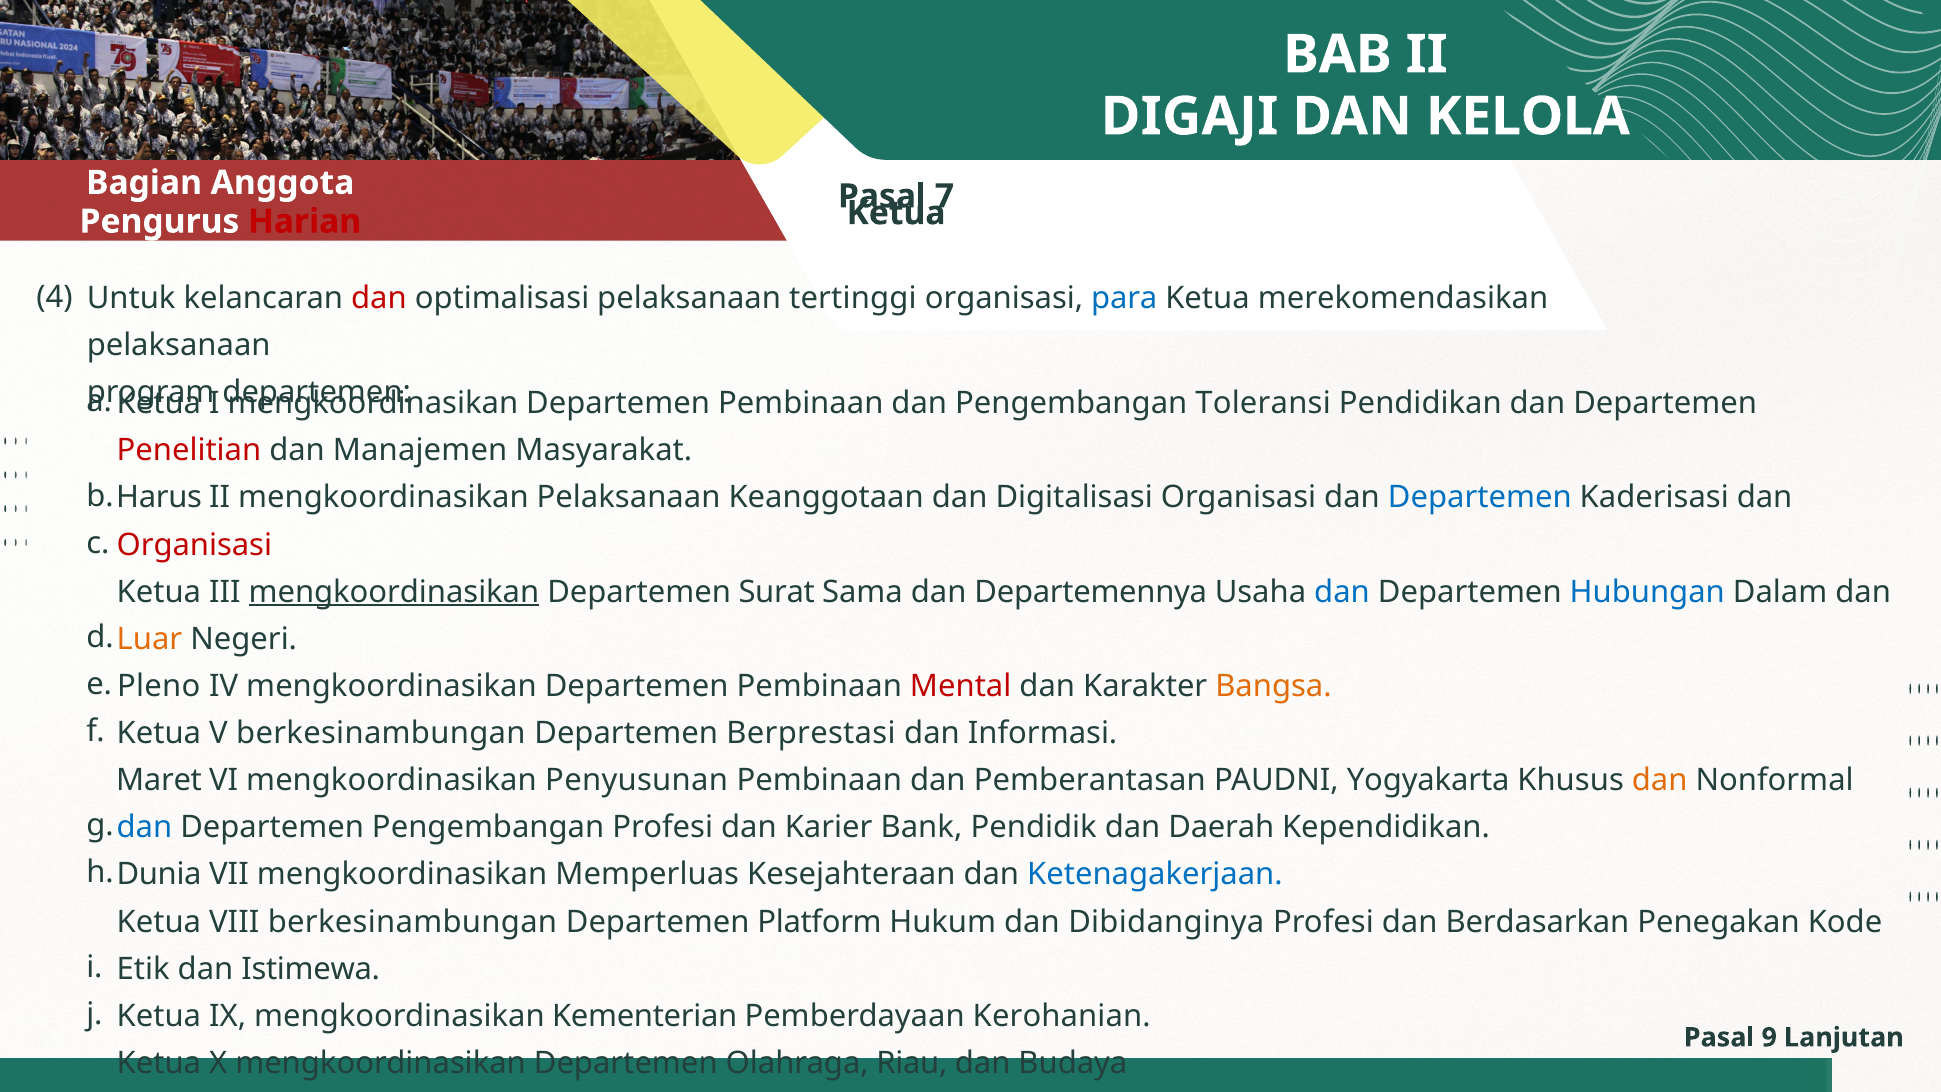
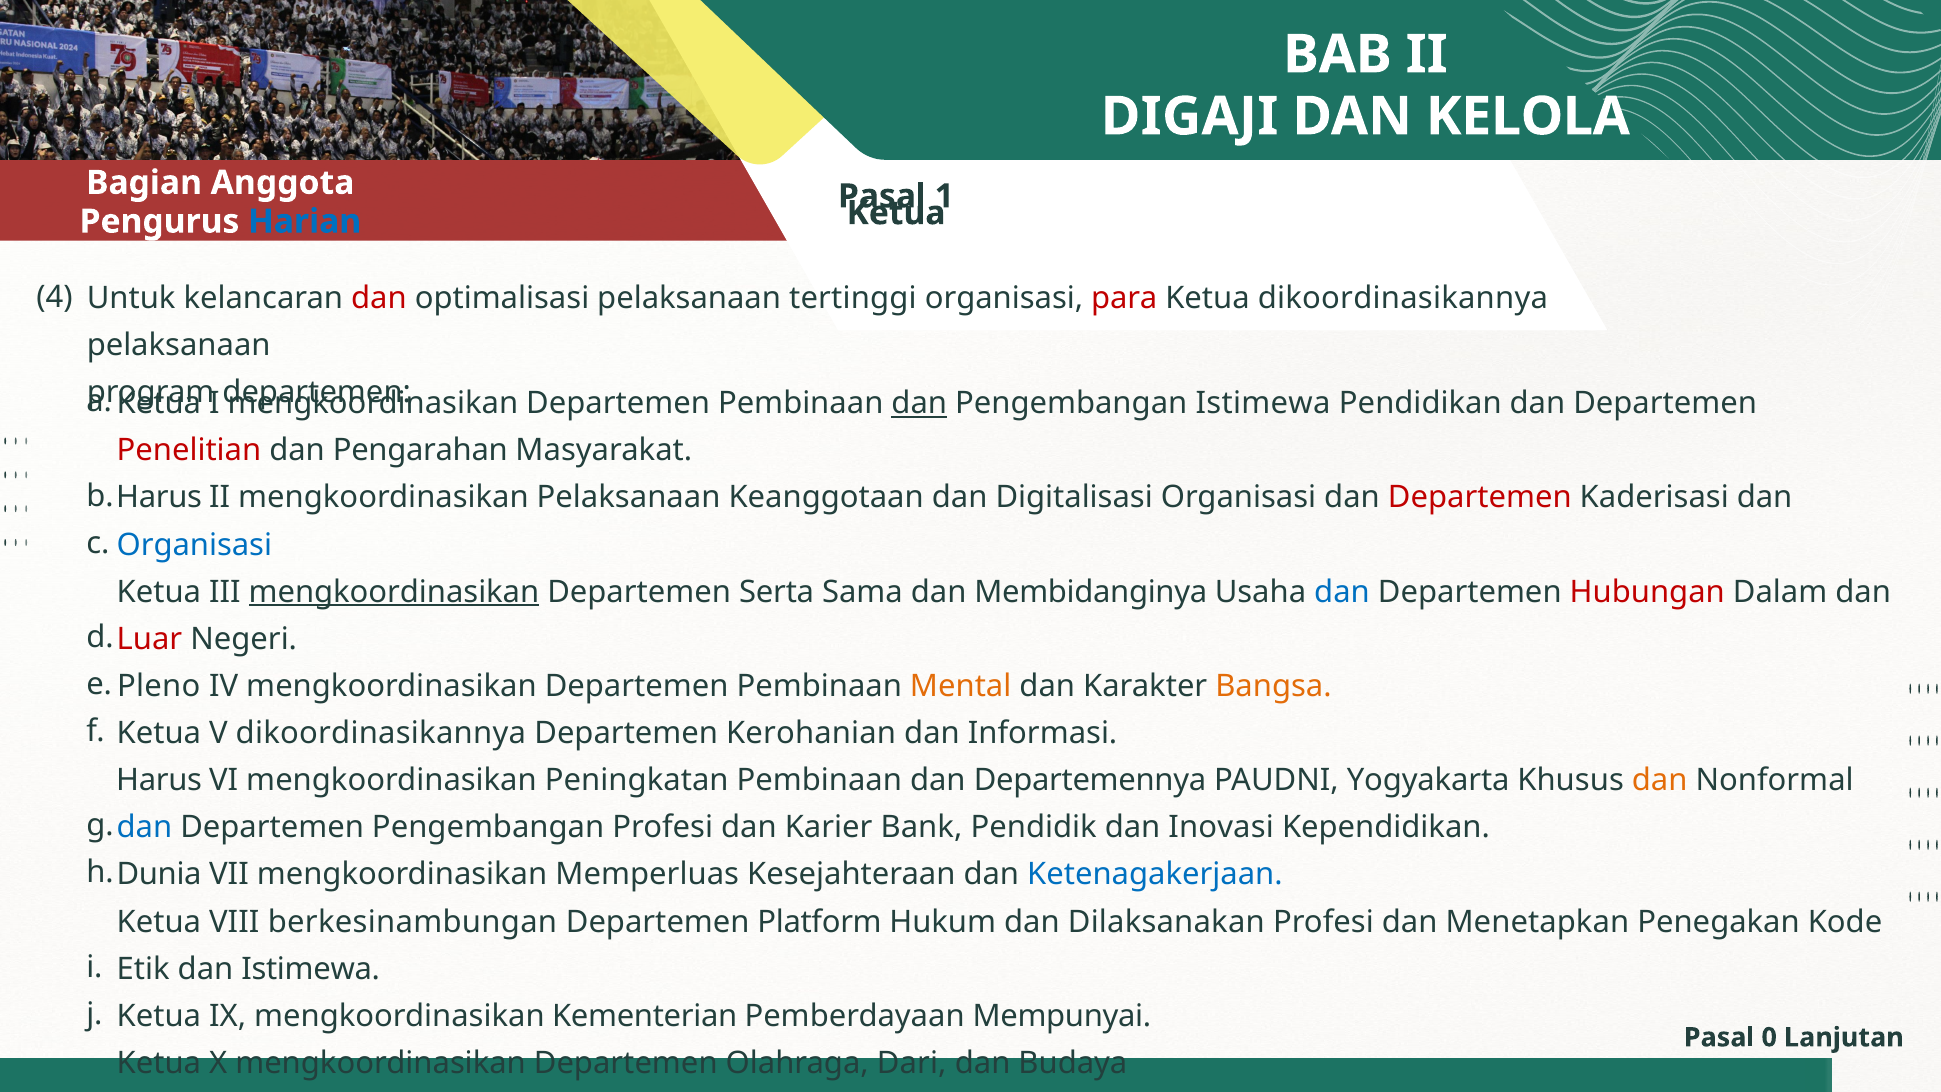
7: 7 -> 1
Harian colour: red -> blue
para colour: blue -> red
Ketua merekomendasikan: merekomendasikan -> dikoordinasikannya
dan at (919, 403) underline: none -> present
Pengembangan Toleransi: Toleransi -> Istimewa
Manajemen: Manajemen -> Pengarahan
Departemen at (1480, 498) colour: blue -> red
Organisasi at (194, 545) colour: red -> blue
Surat: Surat -> Serta
Departemennya: Departemennya -> Membidanginya
Hubungan colour: blue -> red
Luar colour: orange -> red
Mental colour: red -> orange
V berkesinambungan: berkesinambungan -> dikoordinasikannya
Berprestasi: Berprestasi -> Kerohanian
Maret at (159, 780): Maret -> Harus
Penyusunan: Penyusunan -> Peningkatan
Pemberantasan: Pemberantasan -> Departemennya
Daerah: Daerah -> Inovasi
Dibidanginya: Dibidanginya -> Dilaksanakan
Berdasarkan: Berdasarkan -> Menetapkan
Kerohanian: Kerohanian -> Mempunyai
9: 9 -> 0
Riau: Riau -> Dari
